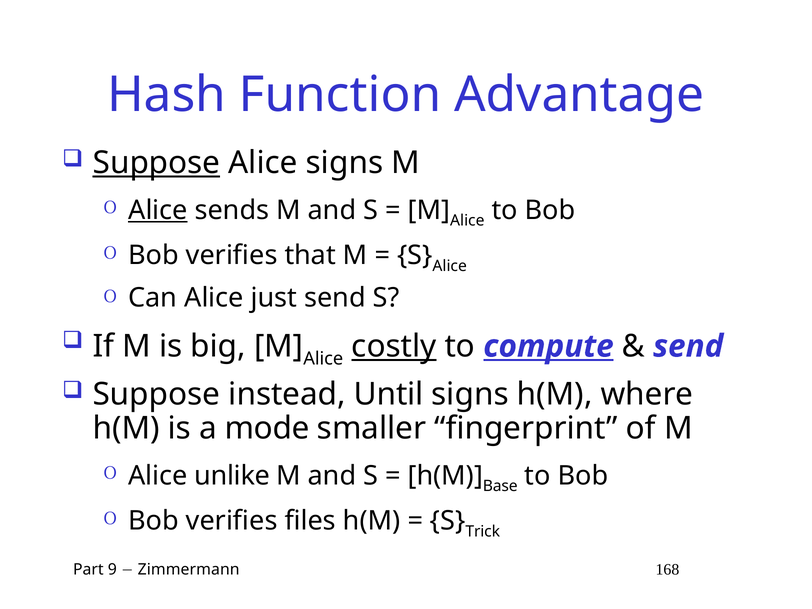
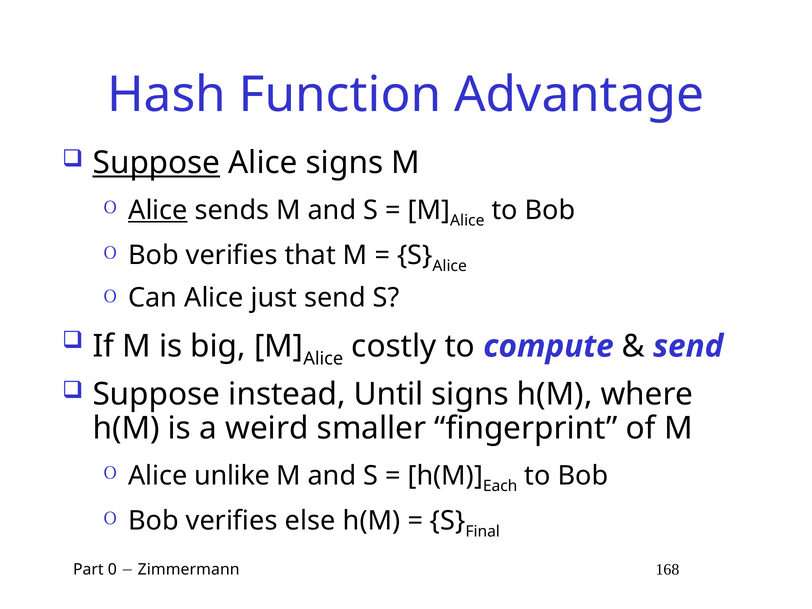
costly underline: present -> none
compute underline: present -> none
mode: mode -> weird
Base: Base -> Each
files: files -> else
Trick: Trick -> Final
9: 9 -> 0
